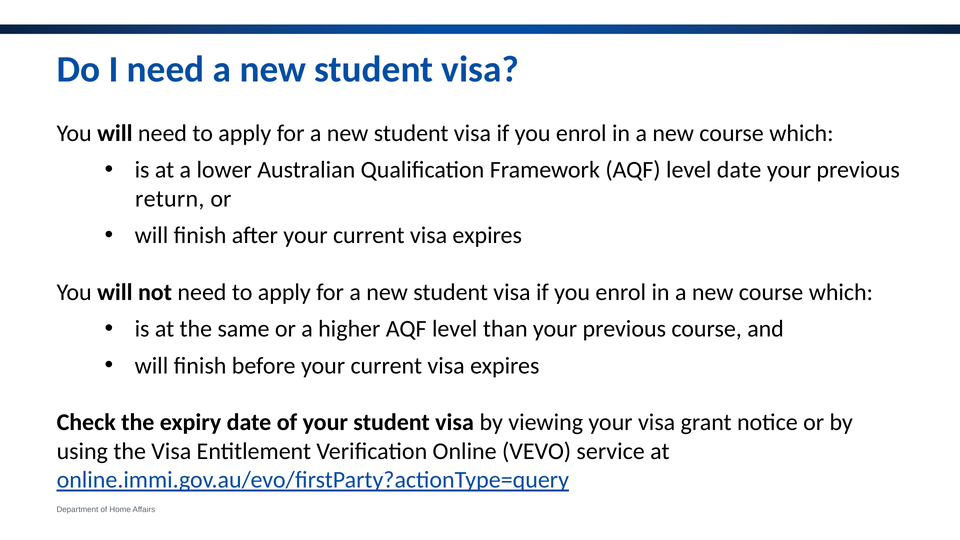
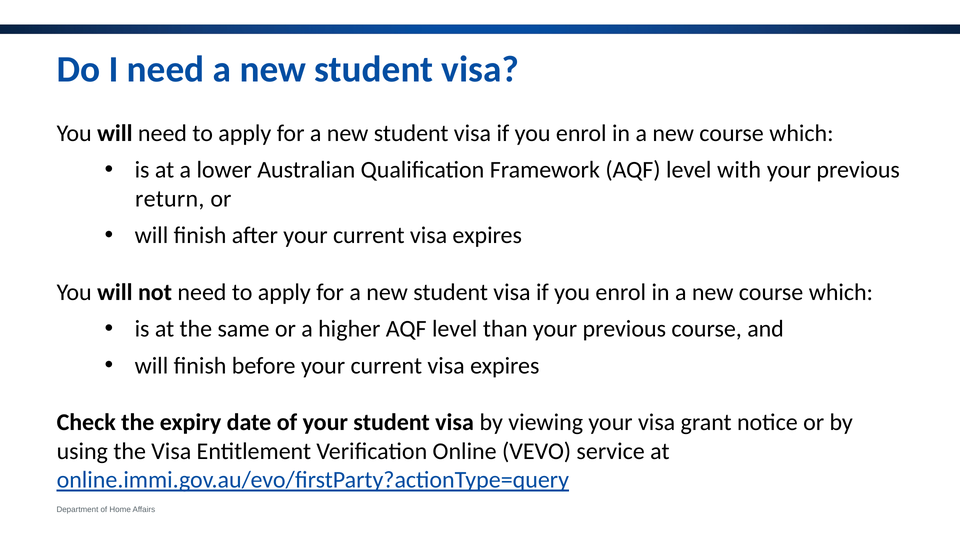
level date: date -> with
